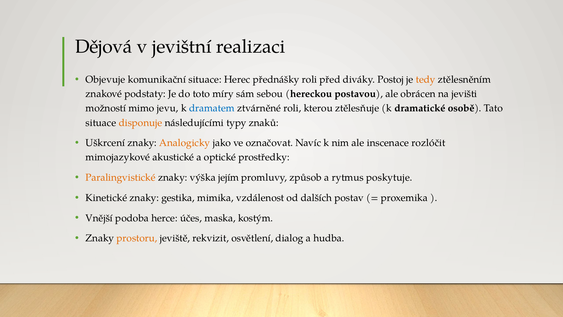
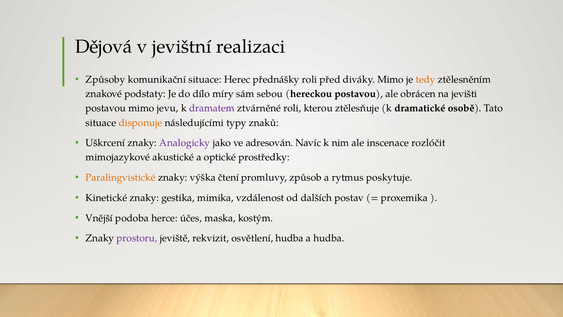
Objevuje: Objevuje -> Způsoby
diváky Postoj: Postoj -> Mimo
toto: toto -> dílo
možností at (106, 108): možností -> postavou
dramatem colour: blue -> purple
Analogicky colour: orange -> purple
označovat: označovat -> adresován
jejím: jejím -> čtení
prostoru colour: orange -> purple
osvětlení dialog: dialog -> hudba
